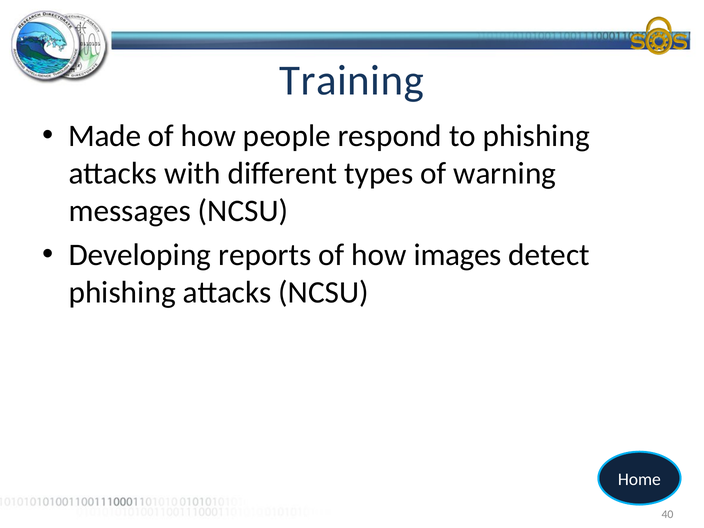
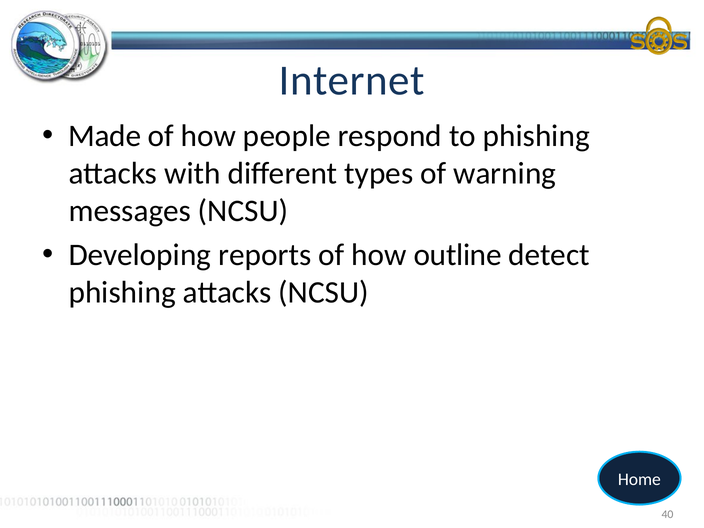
Training: Training -> Internet
images: images -> outline
